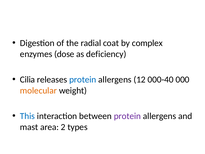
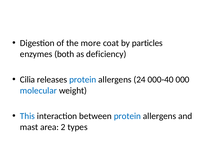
radial: radial -> more
complex: complex -> particles
dose: dose -> both
12: 12 -> 24
molecular colour: orange -> blue
protein at (127, 116) colour: purple -> blue
